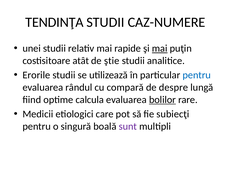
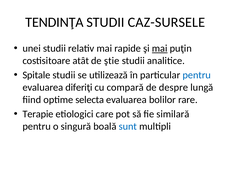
CAZ-NUMERE: CAZ-NUMERE -> CAZ-SURSELE
Erorile: Erorile -> Spitale
rândul: rândul -> diferiţi
calcula: calcula -> selecta
bolilor underline: present -> none
Medicii: Medicii -> Terapie
subiecţi: subiecţi -> similară
sunt colour: purple -> blue
